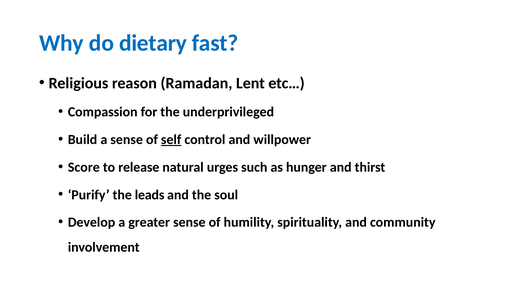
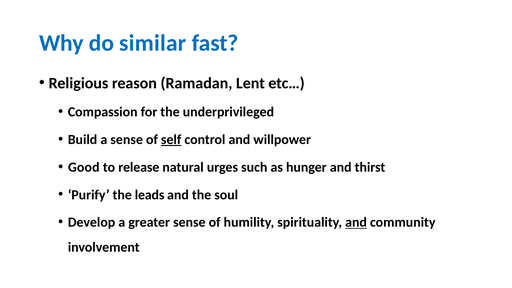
dietary: dietary -> similar
Score: Score -> Good
and at (356, 222) underline: none -> present
